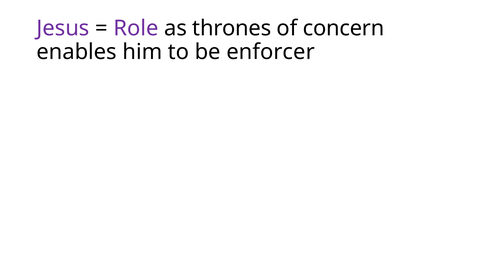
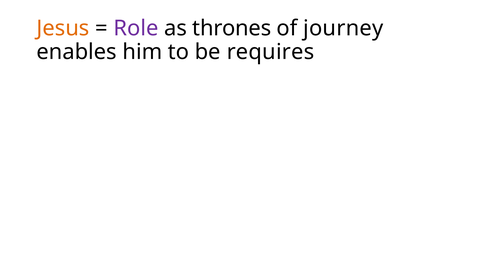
Jesus colour: purple -> orange
concern: concern -> journey
enforcer: enforcer -> requires
